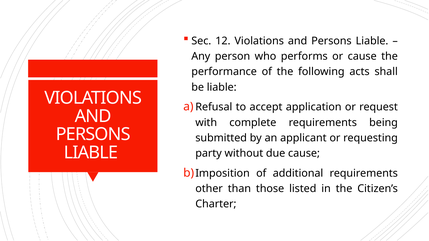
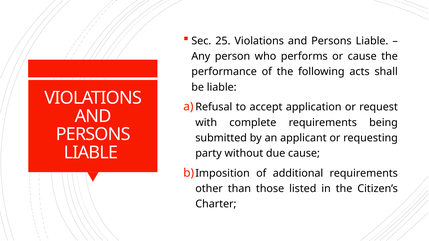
12: 12 -> 25
